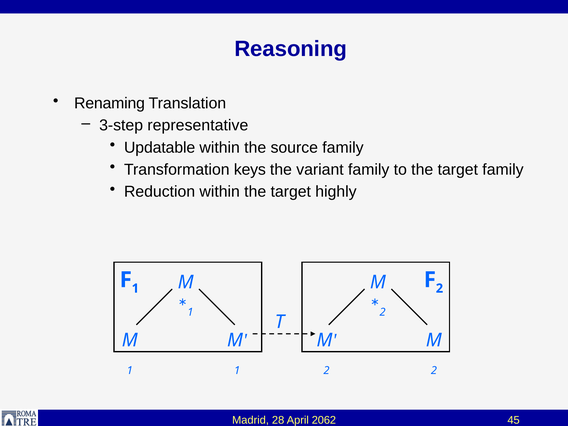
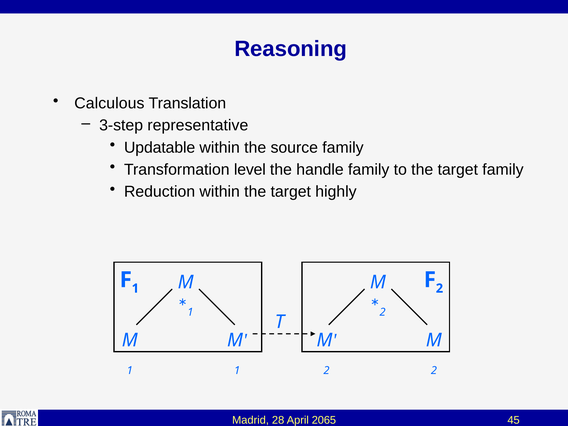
Renaming: Renaming -> Calculous
keys: keys -> level
variant: variant -> handle
2062: 2062 -> 2065
